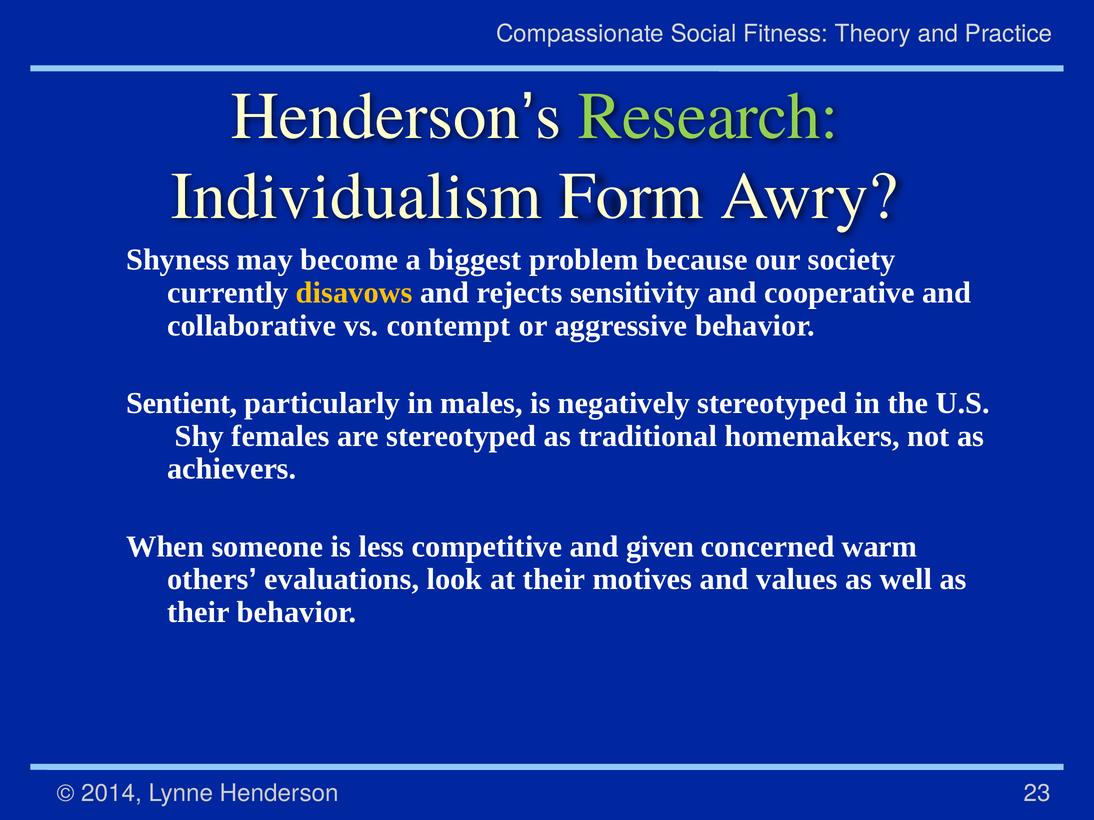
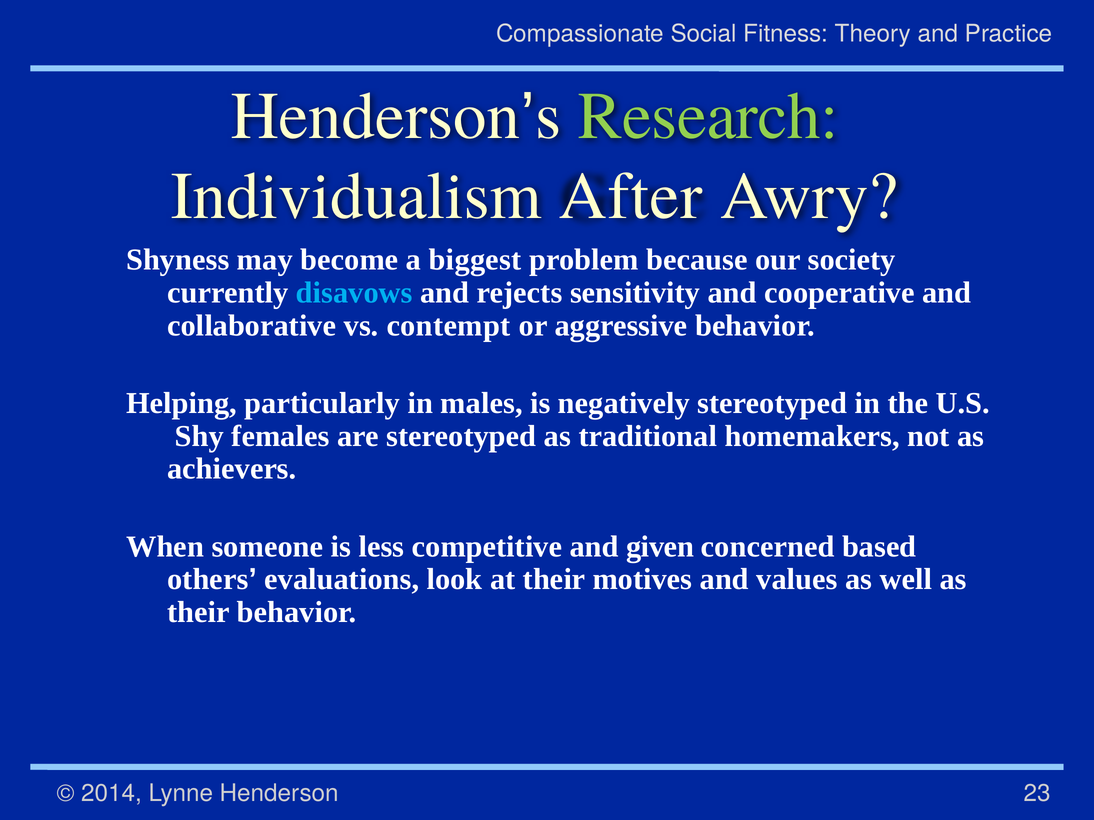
Form: Form -> After
disavows colour: yellow -> light blue
Sentient: Sentient -> Helping
warm: warm -> based
